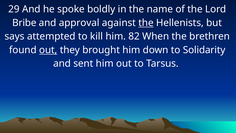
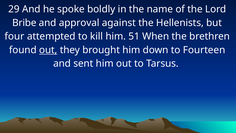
the at (146, 23) underline: present -> none
says: says -> four
82: 82 -> 51
Solidarity: Solidarity -> Fourteen
